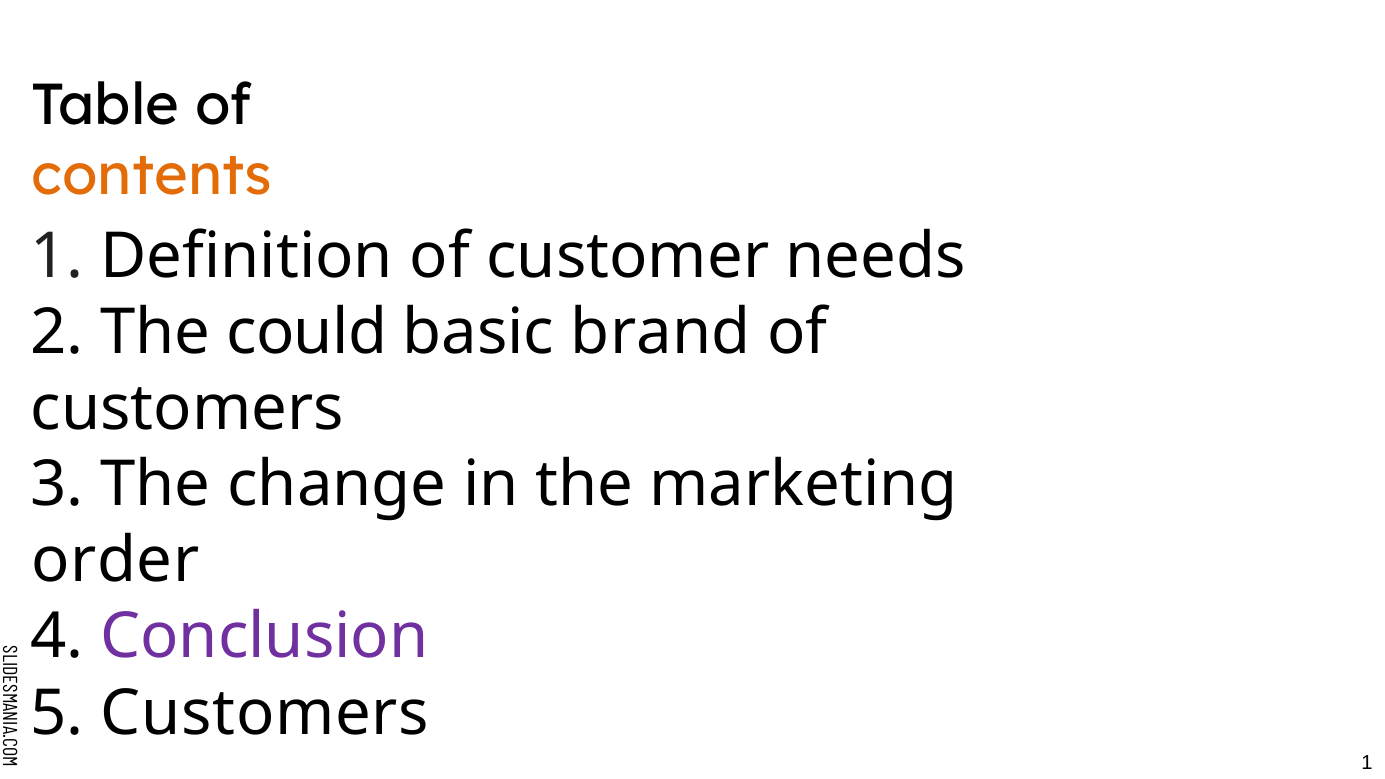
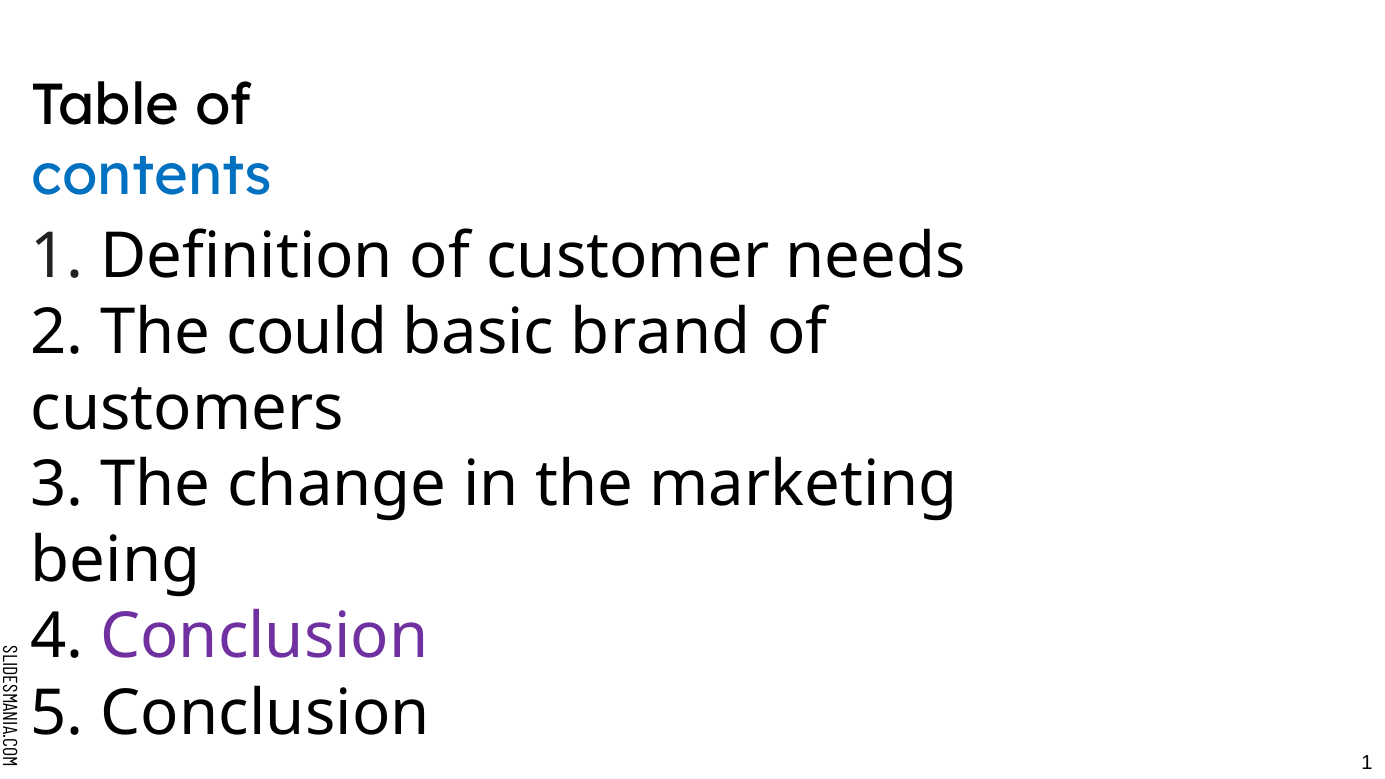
contents colour: orange -> blue
order: order -> being
5 Customers: Customers -> Conclusion
